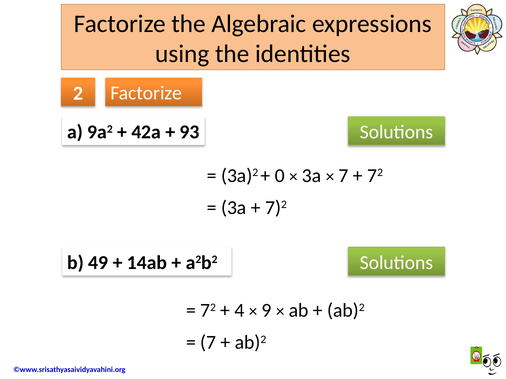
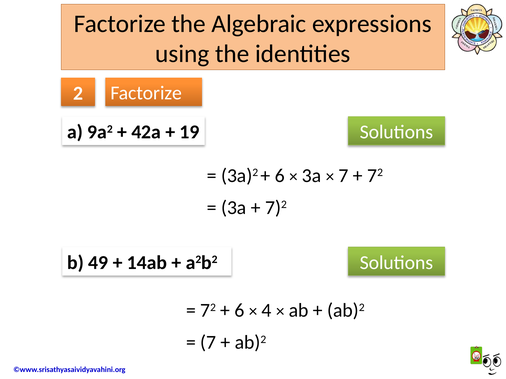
93: 93 -> 19
0 at (280, 176): 0 -> 6
4 at (239, 311): 4 -> 6
9: 9 -> 4
